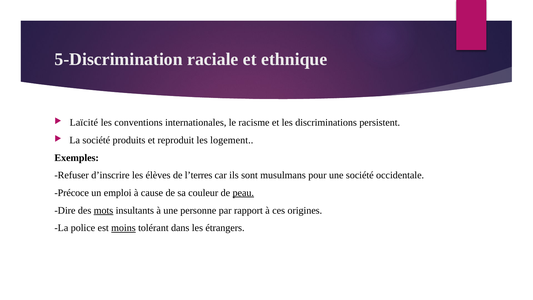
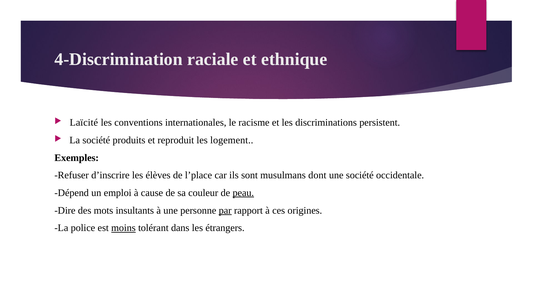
5-Discrimination: 5-Discrimination -> 4-Discrimination
l’terres: l’terres -> l’place
pour: pour -> dont
Précoce: Précoce -> Dépend
mots underline: present -> none
par underline: none -> present
